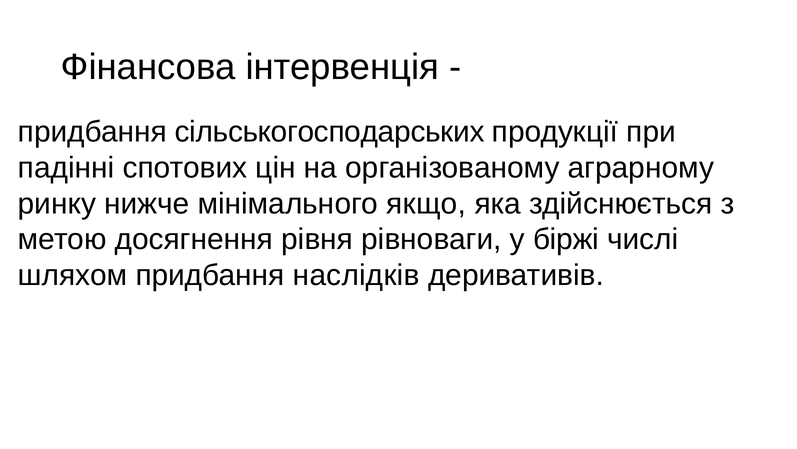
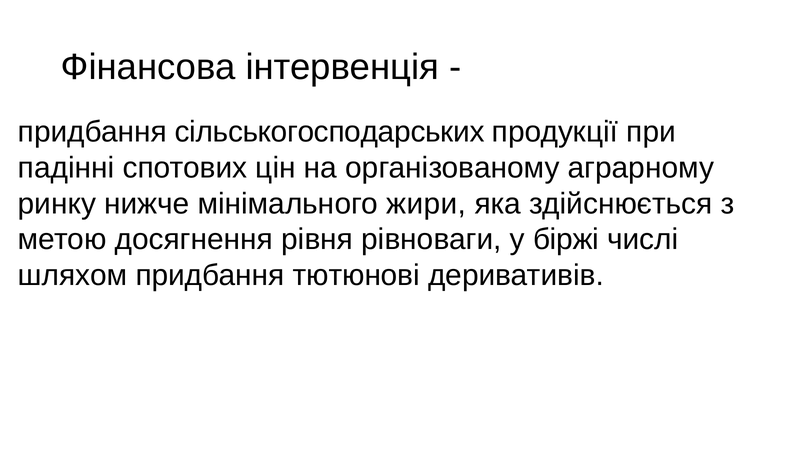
якщо: якщо -> жири
наслідків: наслідків -> тютюнові
